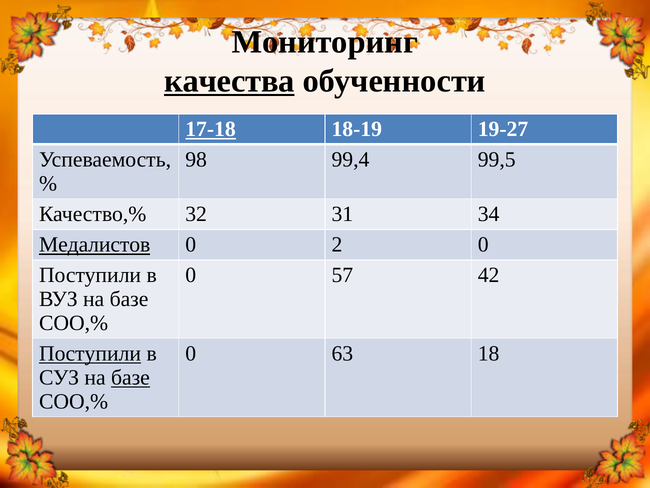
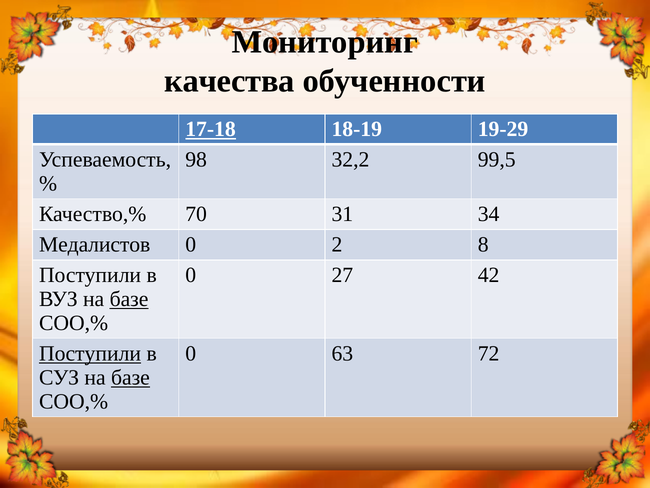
качества underline: present -> none
19-27: 19-27 -> 19-29
99,4: 99,4 -> 32,2
32: 32 -> 70
Медалистов underline: present -> none
2 0: 0 -> 8
57: 57 -> 27
базе at (129, 299) underline: none -> present
18: 18 -> 72
